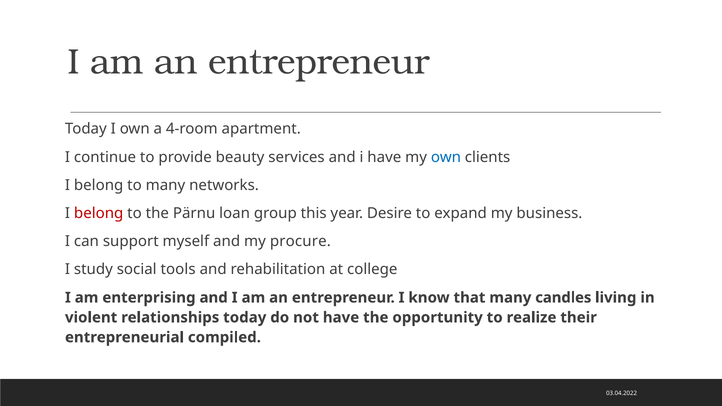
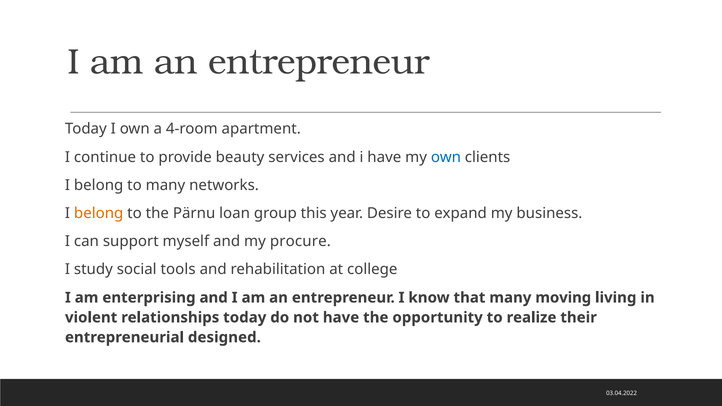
belong at (99, 213) colour: red -> orange
candles: candles -> moving
compiled: compiled -> designed
